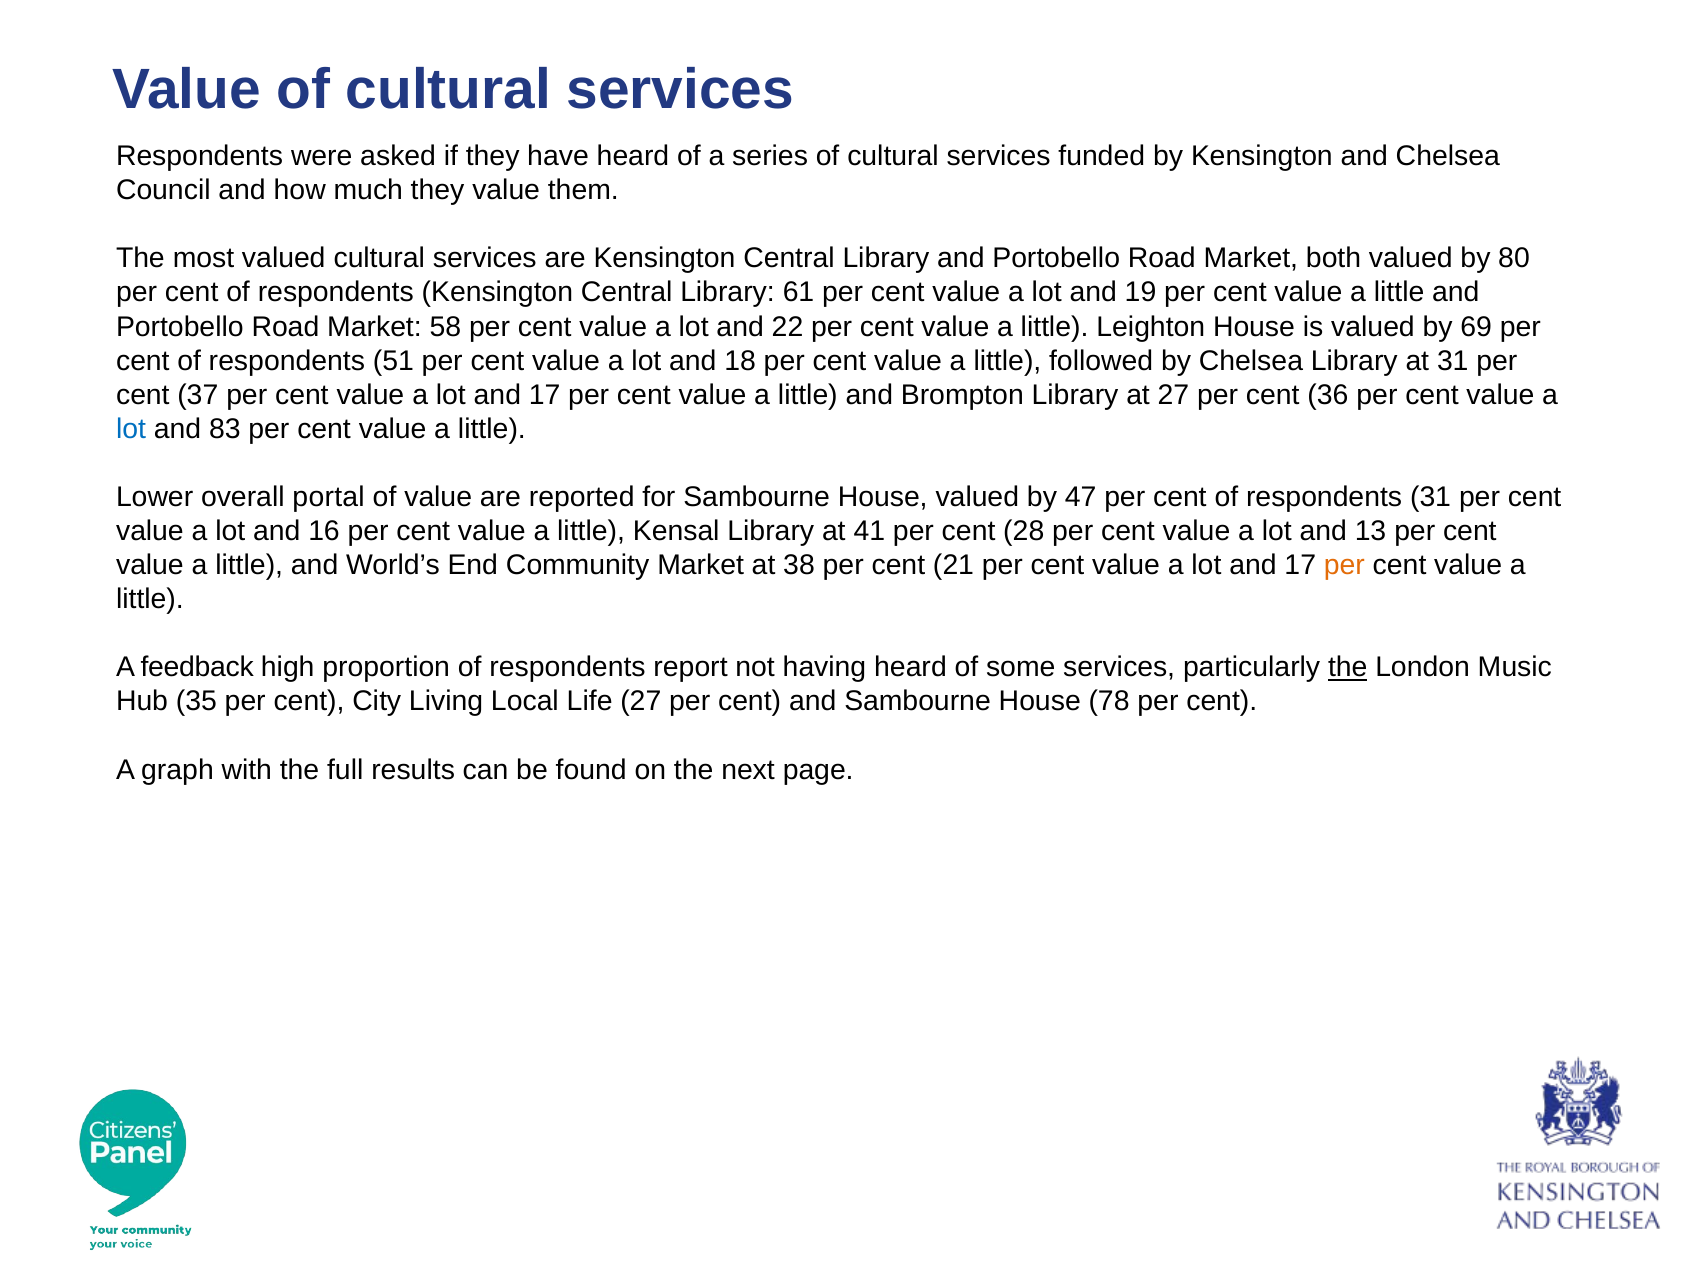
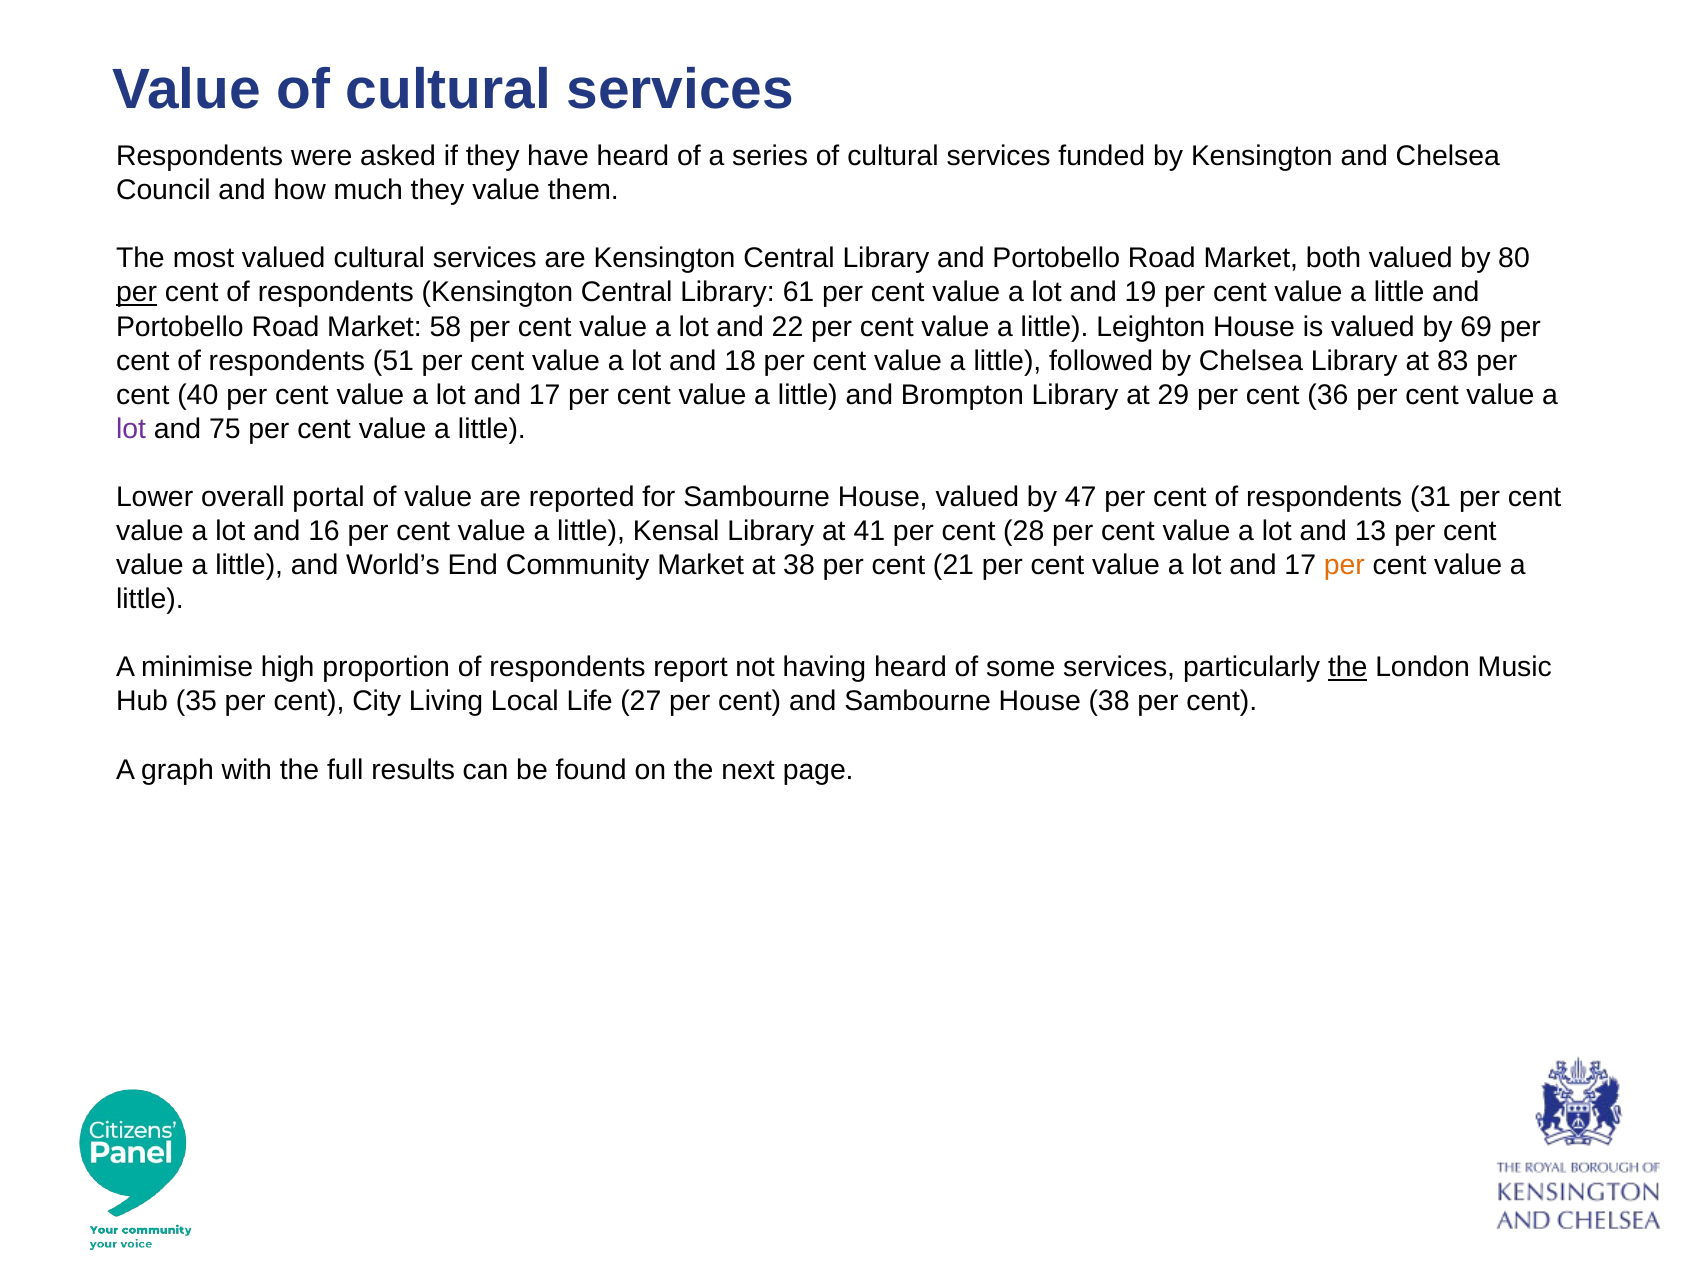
per at (137, 293) underline: none -> present
at 31: 31 -> 83
37: 37 -> 40
at 27: 27 -> 29
lot at (131, 429) colour: blue -> purple
83: 83 -> 75
feedback: feedback -> minimise
House 78: 78 -> 38
